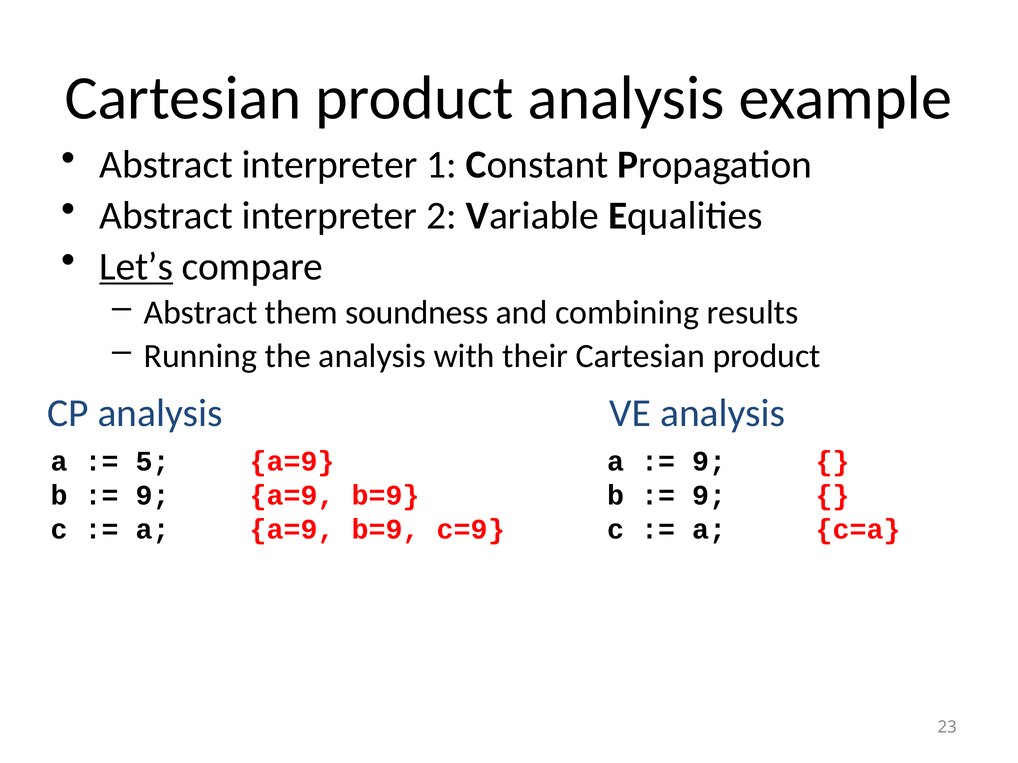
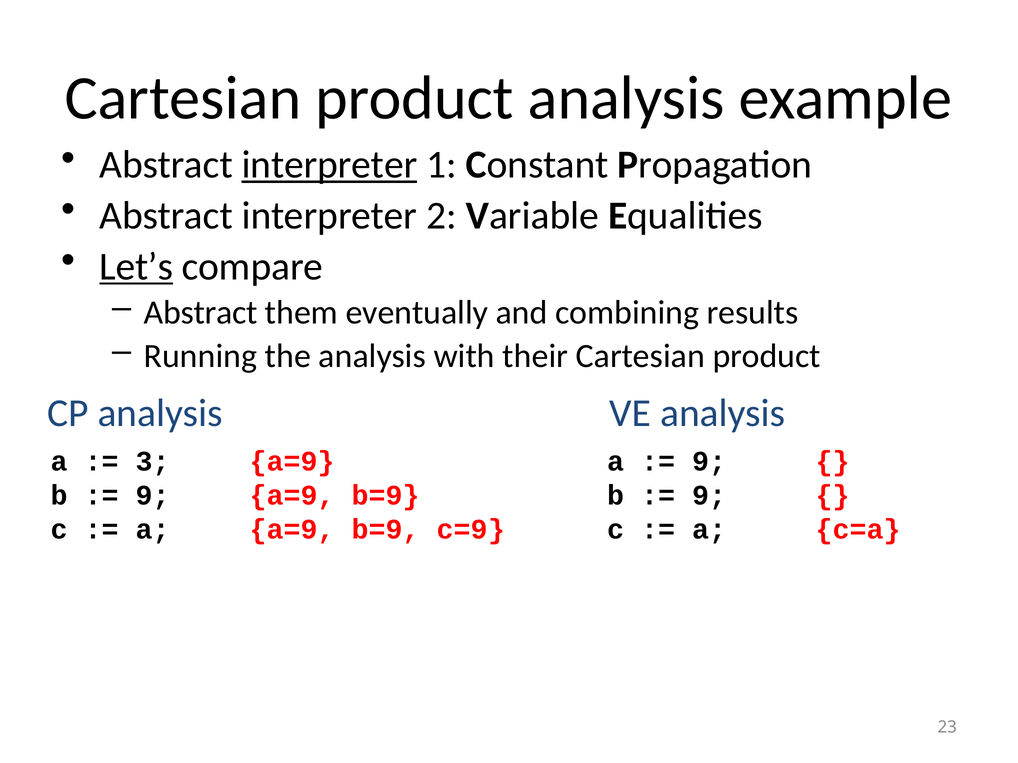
interpreter at (329, 165) underline: none -> present
soundness: soundness -> eventually
5: 5 -> 3
